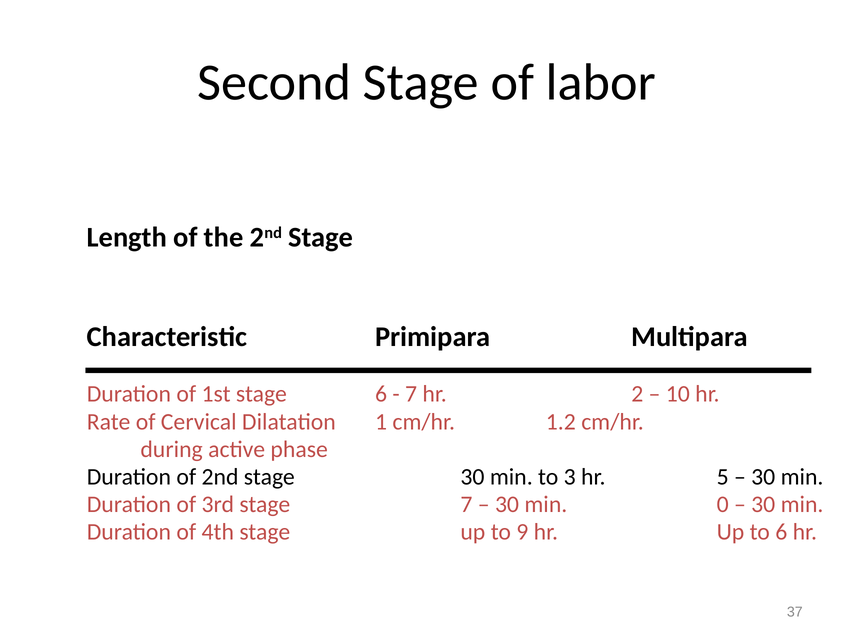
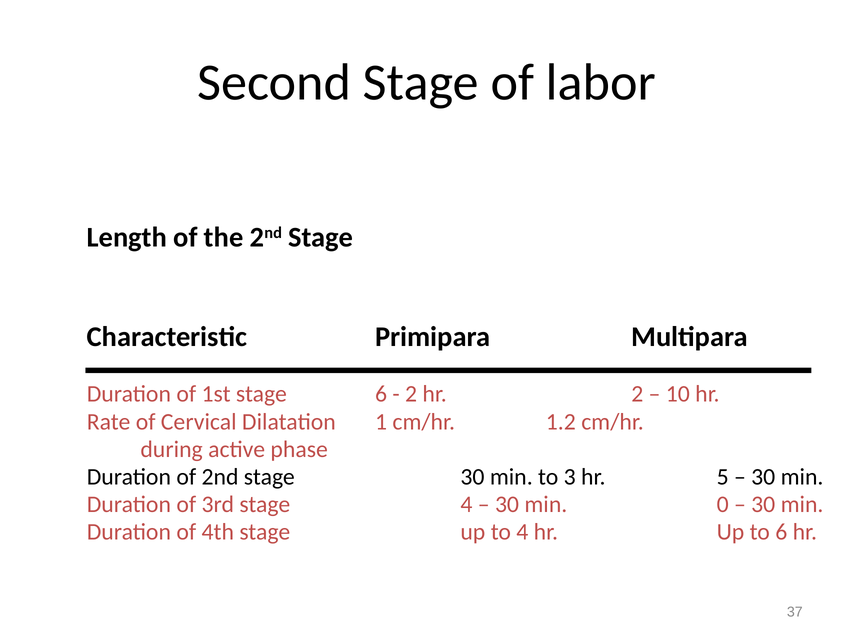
7 at (411, 394): 7 -> 2
stage 7: 7 -> 4
to 9: 9 -> 4
